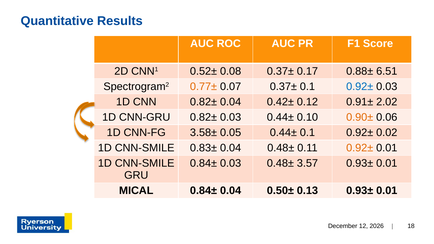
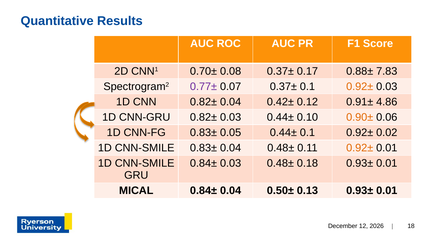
0.52±: 0.52± -> 0.70±
6.51: 6.51 -> 7.83
0.77± colour: orange -> purple
0.92± at (360, 86) colour: blue -> orange
2.02: 2.02 -> 4.86
CNN-FG 3.58±: 3.58± -> 0.83±
3.57: 3.57 -> 0.18
